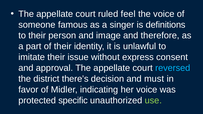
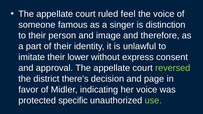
definitions: definitions -> distinction
issue: issue -> lower
reversed colour: light blue -> light green
must: must -> page
